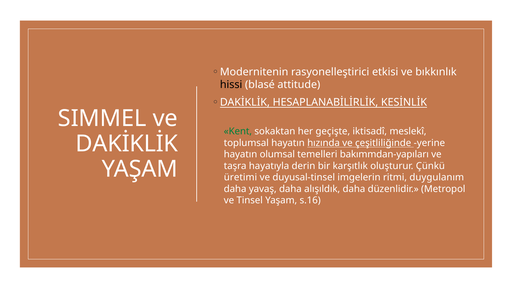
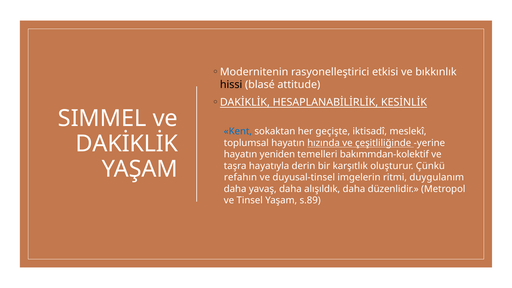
Kent colour: green -> blue
olumsal: olumsal -> yeniden
bakımmdan-yapıları: bakımmdan-yapıları -> bakımmdan-kolektif
üretimi: üretimi -> refahın
s.16: s.16 -> s.89
